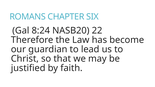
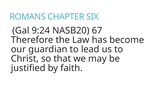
8:24: 8:24 -> 9:24
22: 22 -> 67
